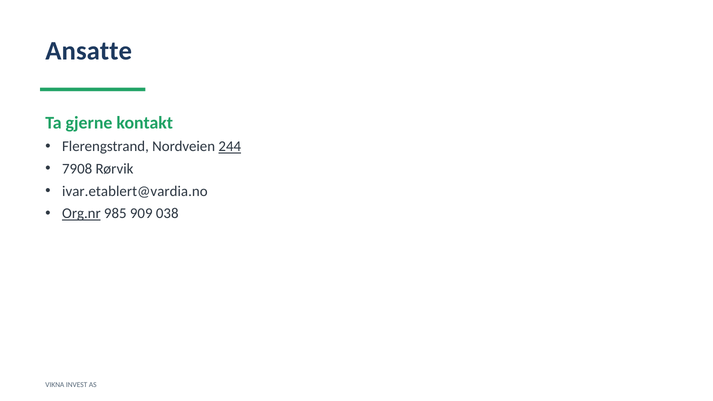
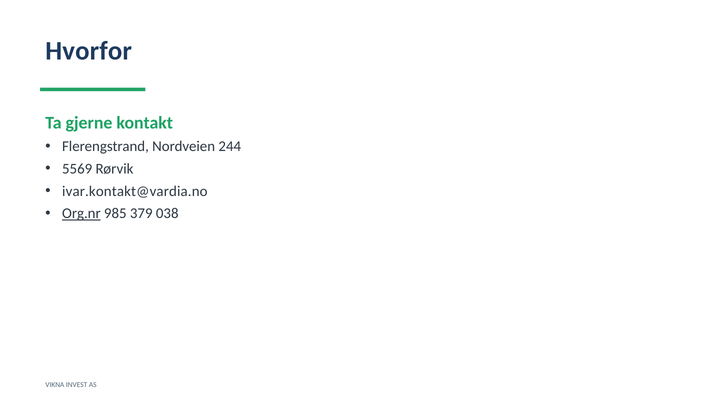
Ansatte: Ansatte -> Hvorfor
244 underline: present -> none
7908: 7908 -> 5569
ivar.etablert@vardia.no: ivar.etablert@vardia.no -> ivar.kontakt@vardia.no
909: 909 -> 379
